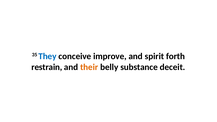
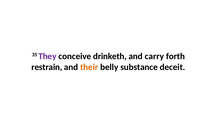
They colour: blue -> purple
improve: improve -> drinketh
spirit: spirit -> carry
